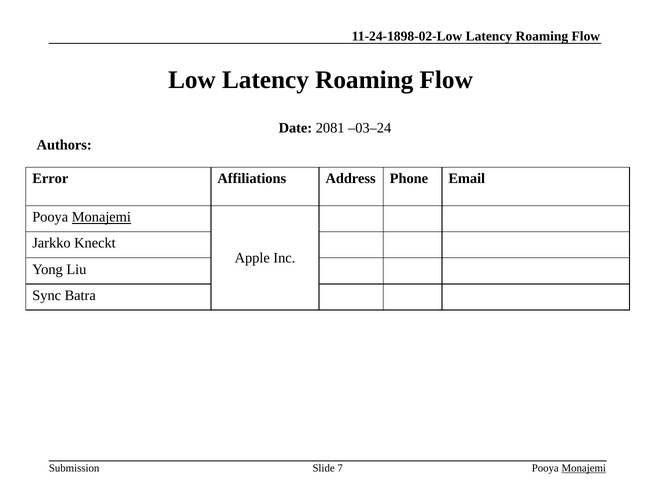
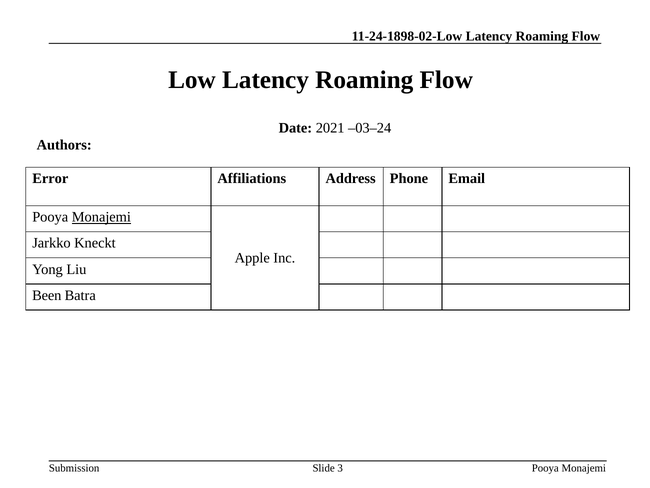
2081: 2081 -> 2021
Sync: Sync -> Been
Monajemi at (584, 468) underline: present -> none
7: 7 -> 3
